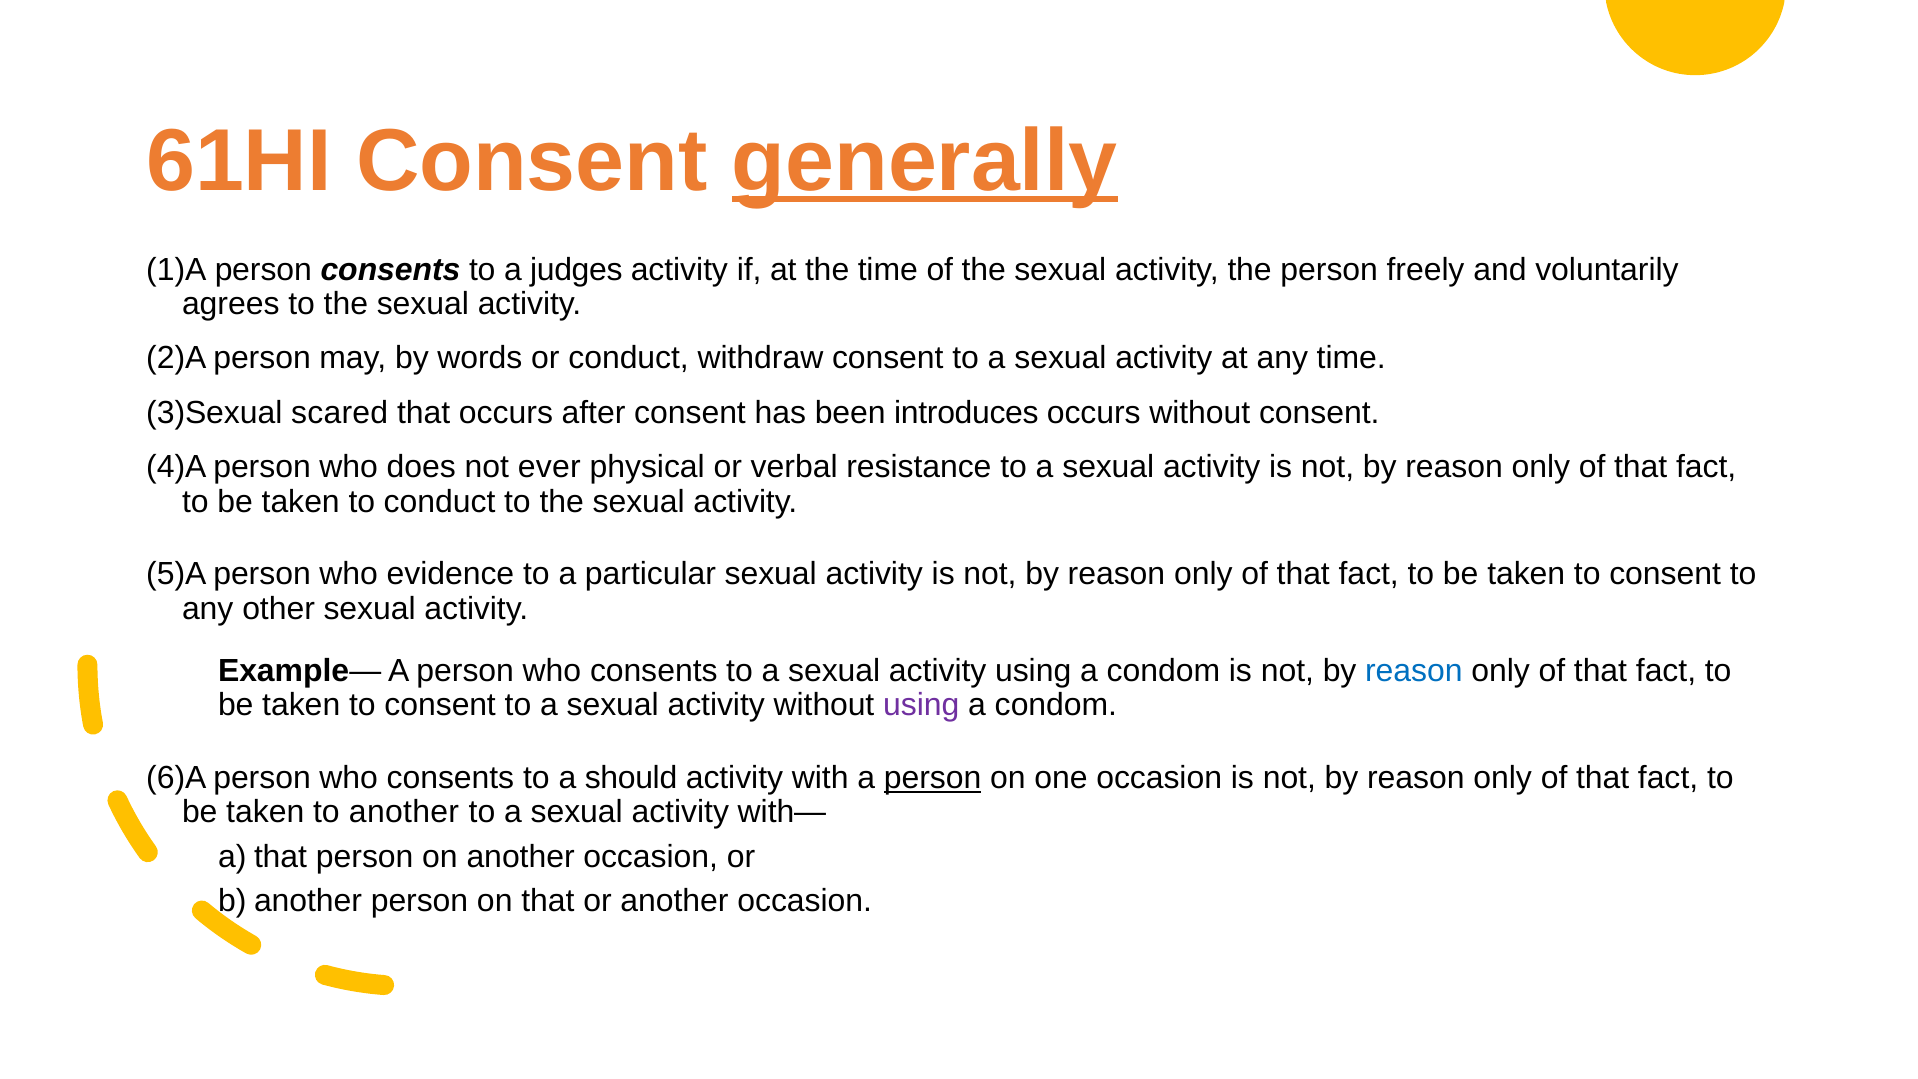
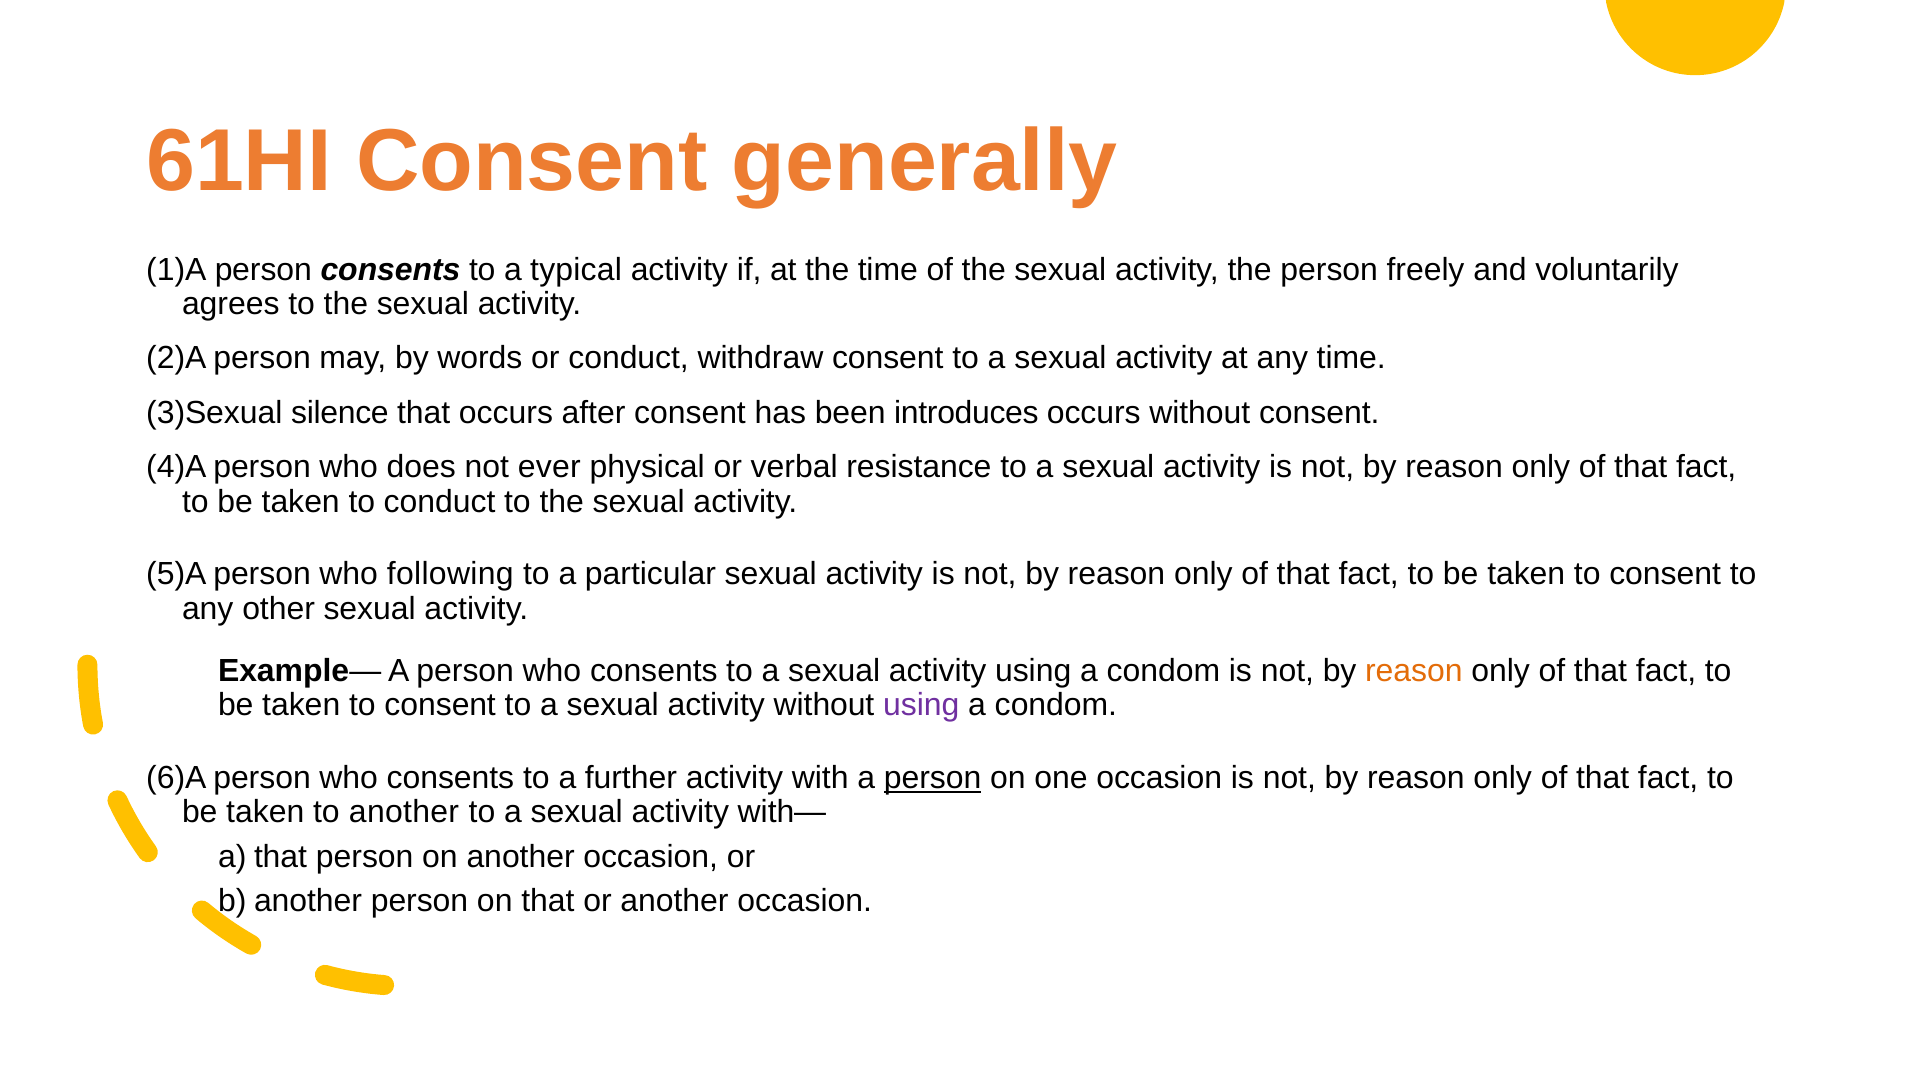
generally underline: present -> none
judges: judges -> typical
scared: scared -> silence
evidence: evidence -> following
reason at (1414, 671) colour: blue -> orange
should: should -> further
